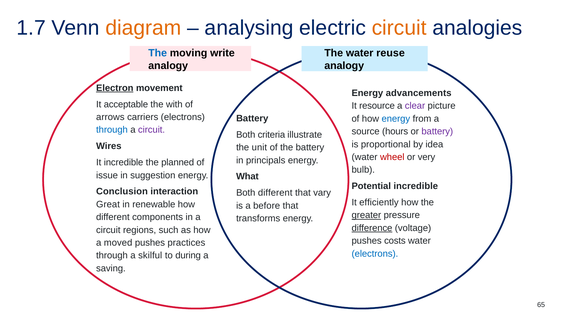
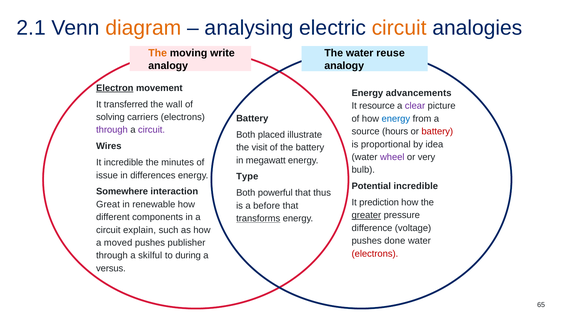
1.7: 1.7 -> 2.1
The at (158, 53) colour: blue -> orange
acceptable: acceptable -> transferred
with: with -> wall
arrows: arrows -> solving
through at (112, 130) colour: blue -> purple
battery at (437, 131) colour: purple -> red
criteria: criteria -> placed
unit: unit -> visit
wheel colour: red -> purple
principals: principals -> megawatt
planned: planned -> minutes
suggestion: suggestion -> differences
What: What -> Type
Conclusion: Conclusion -> Somewhere
Both different: different -> powerful
vary: vary -> thus
efficiently: efficiently -> prediction
transforms underline: none -> present
difference underline: present -> none
regions: regions -> explain
costs: costs -> done
practices: practices -> publisher
electrons at (375, 253) colour: blue -> red
saving: saving -> versus
